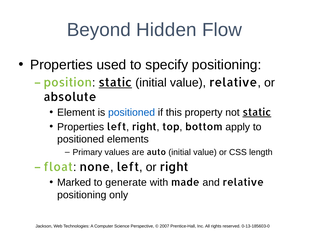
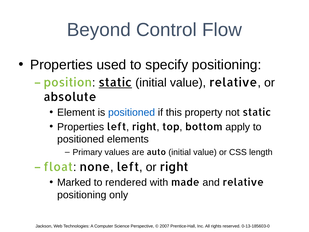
Hidden: Hidden -> Control
static at (257, 112) underline: present -> none
generate: generate -> rendered
